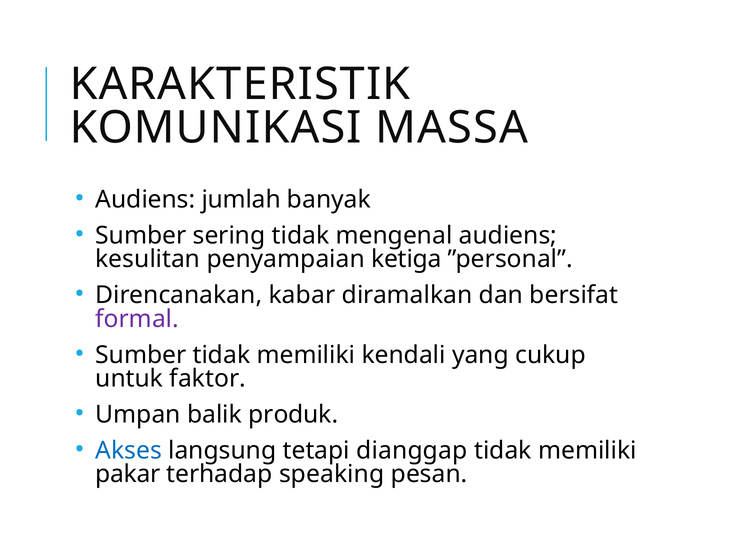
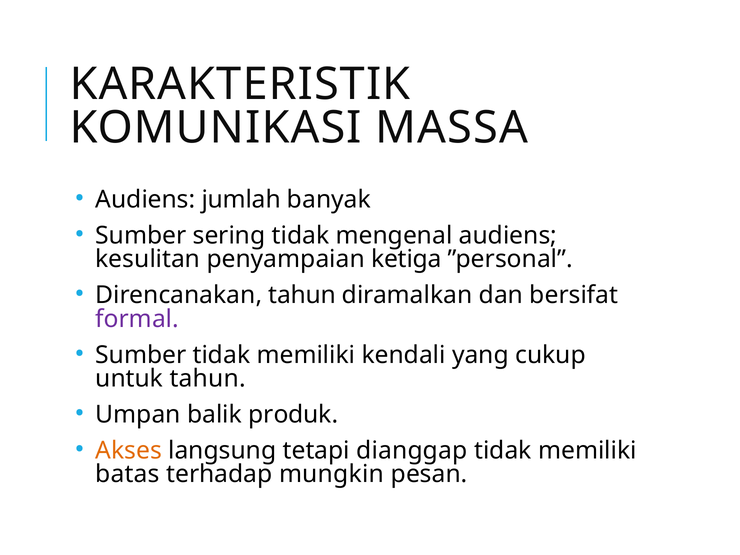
Direncanakan kabar: kabar -> tahun
untuk faktor: faktor -> tahun
Akses colour: blue -> orange
pakar: pakar -> batas
speaking: speaking -> mungkin
